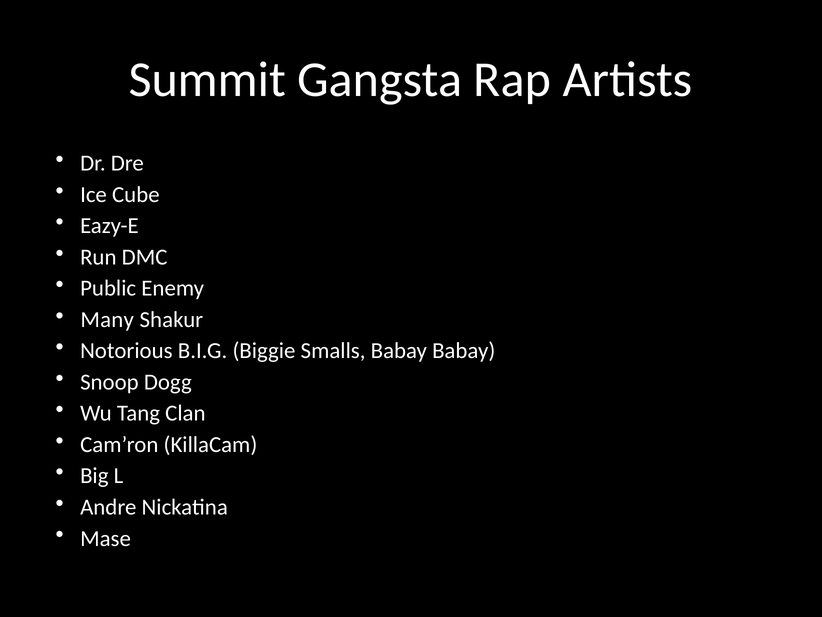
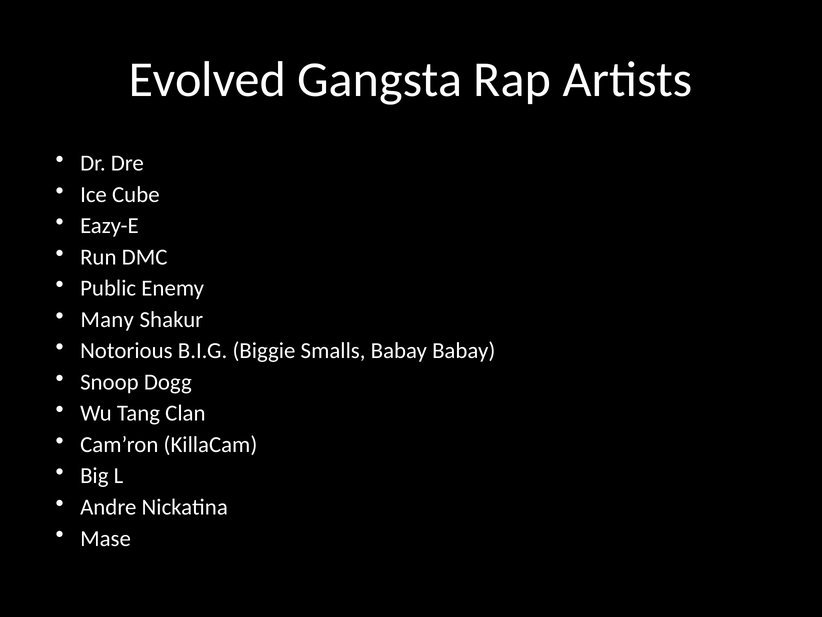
Summit: Summit -> Evolved
